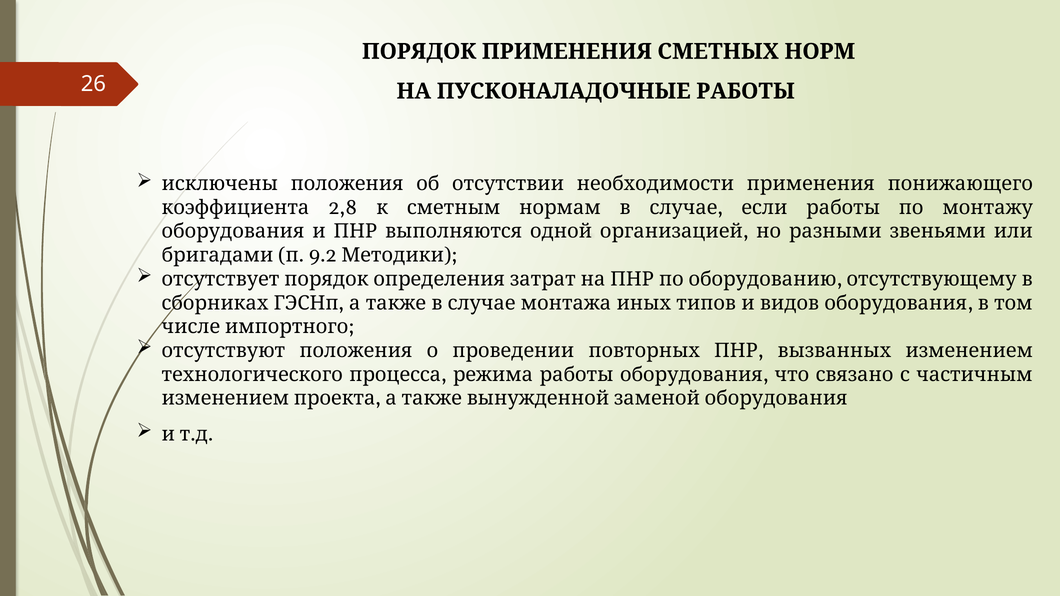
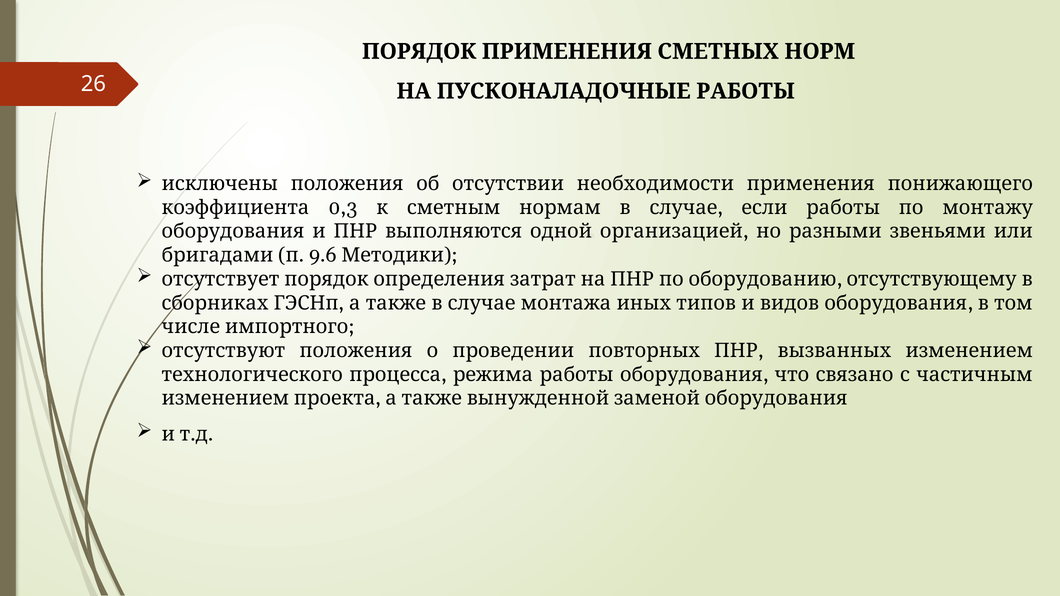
2,8: 2,8 -> 0,3
9.2: 9.2 -> 9.6
